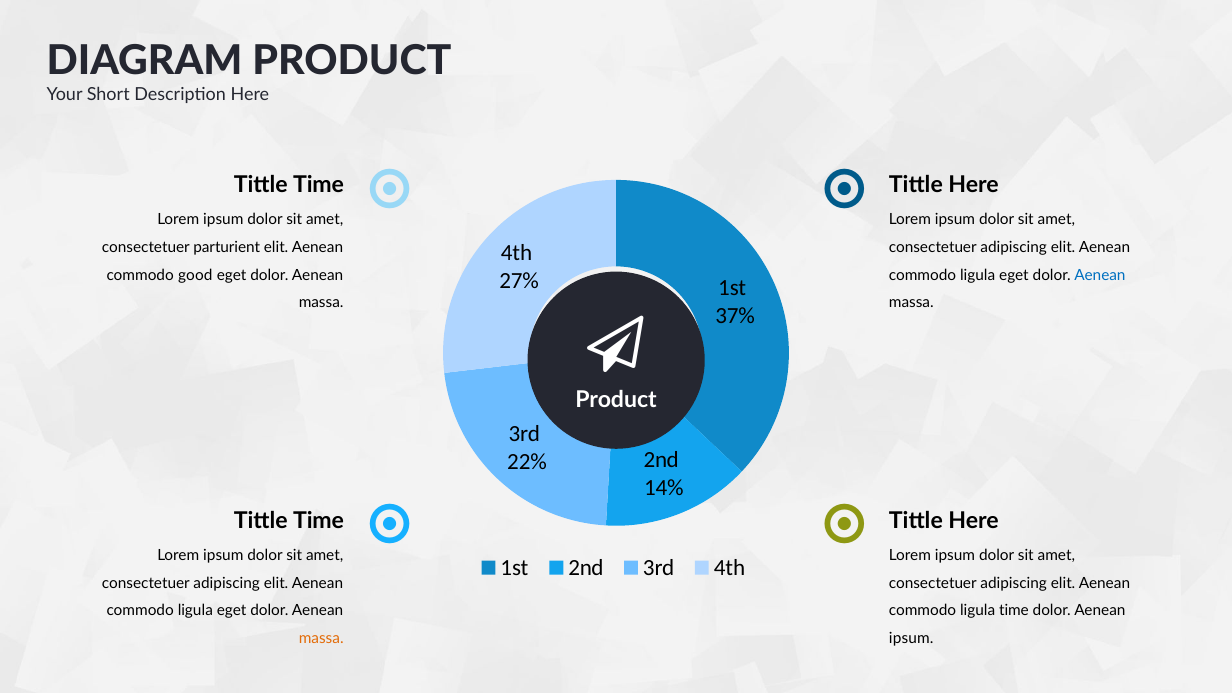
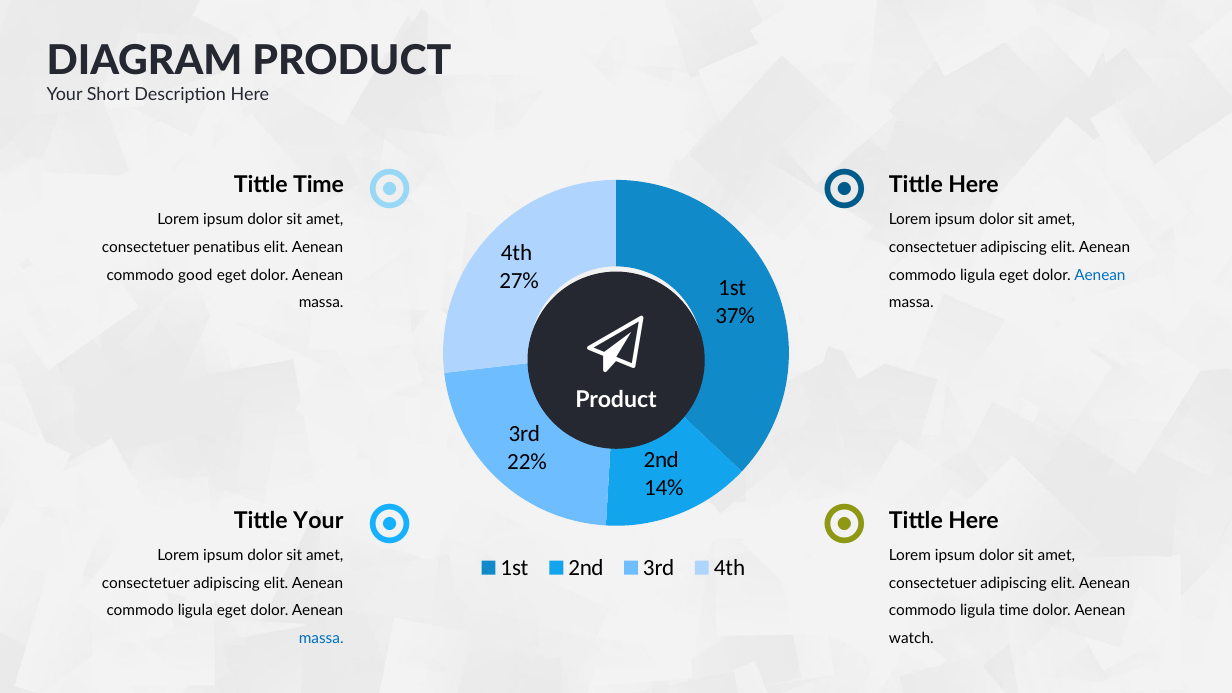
parturient: parturient -> penatibus
Time at (319, 521): Time -> Your
massa at (321, 639) colour: orange -> blue
ipsum at (911, 639): ipsum -> watch
